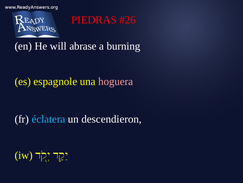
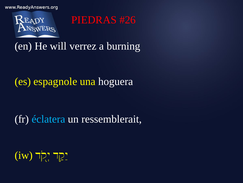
abrase: abrase -> verrez
hoguera colour: pink -> white
descendieron: descendieron -> ressemblerait
